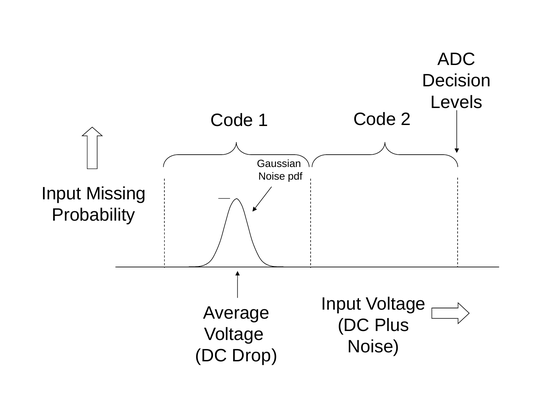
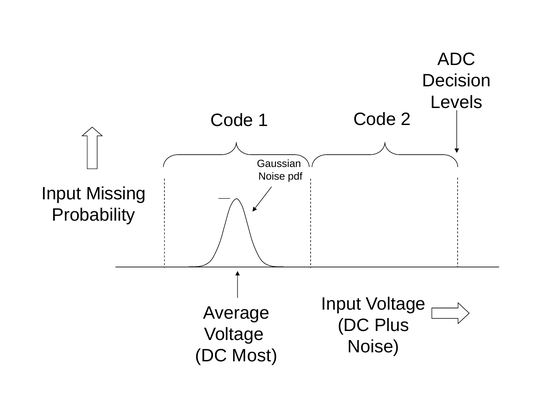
Drop: Drop -> Most
